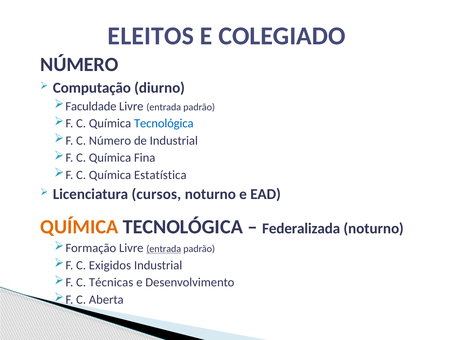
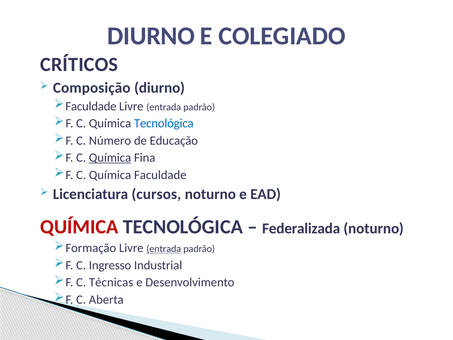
ELEITOS at (151, 36): ELEITOS -> DIURNO
NÚMERO at (79, 64): NÚMERO -> CRÍTICOS
Computação: Computação -> Composição
de Industrial: Industrial -> Educação
Química at (110, 158) underline: none -> present
Química Estatística: Estatística -> Faculdade
QUÍMICA at (79, 227) colour: orange -> red
Exigidos: Exigidos -> Ingresso
